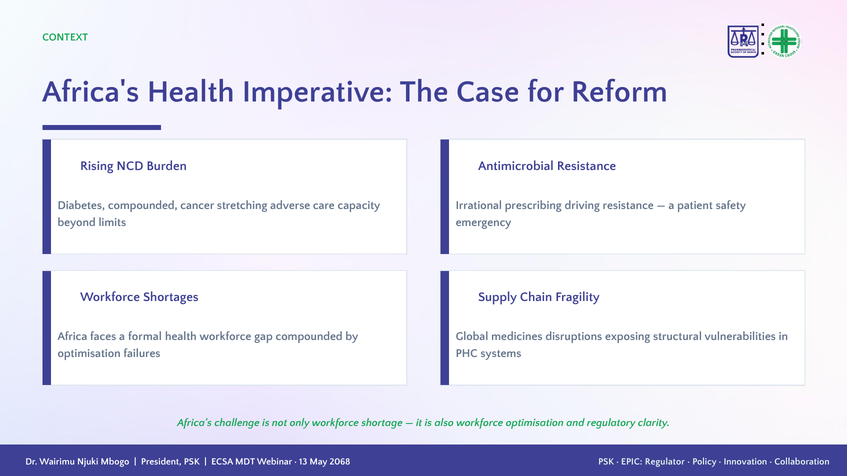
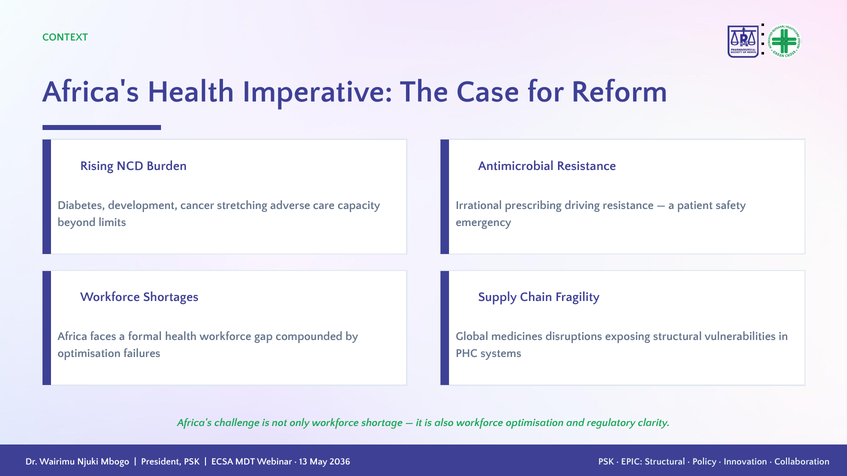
Diabetes compounded: compounded -> development
2068: 2068 -> 2036
EPIC Regulator: Regulator -> Structural
